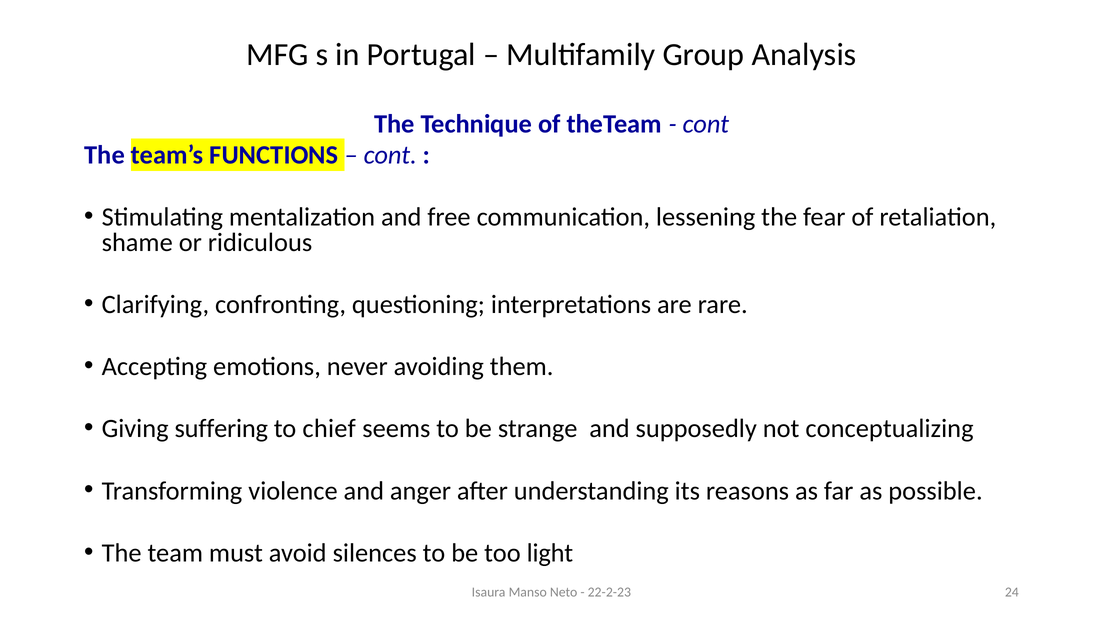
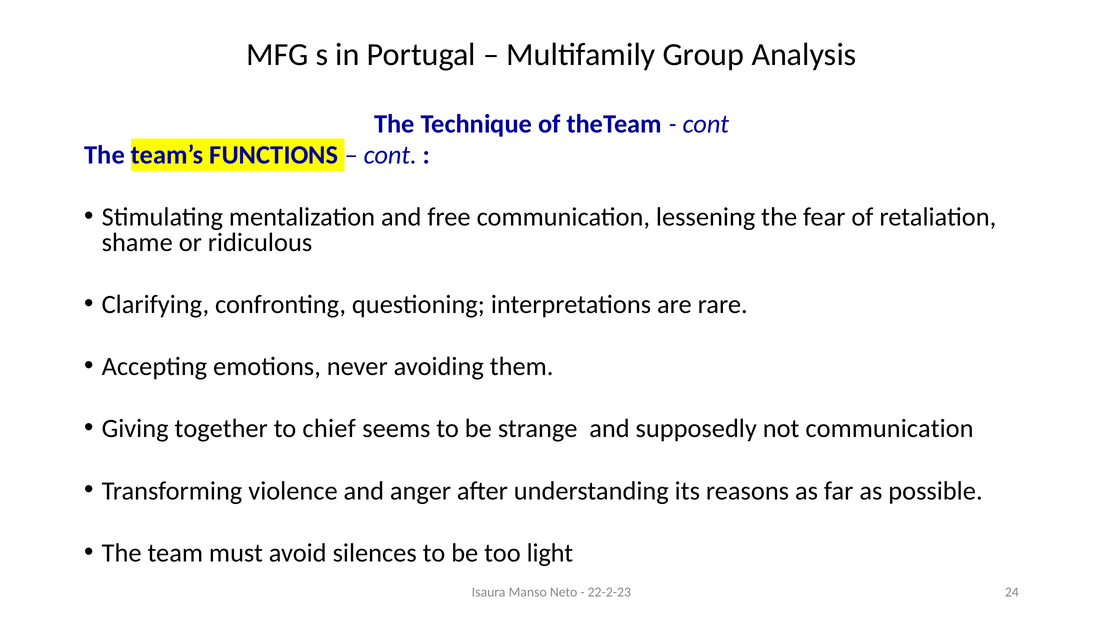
suffering: suffering -> together
not conceptualizing: conceptualizing -> communication
